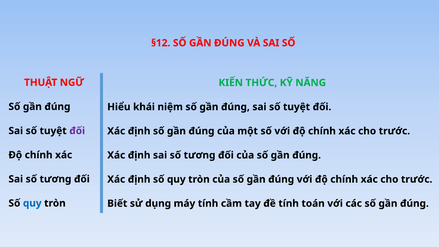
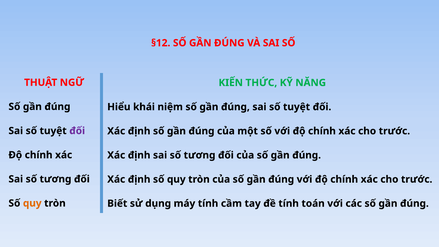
quy at (32, 203) colour: blue -> orange
